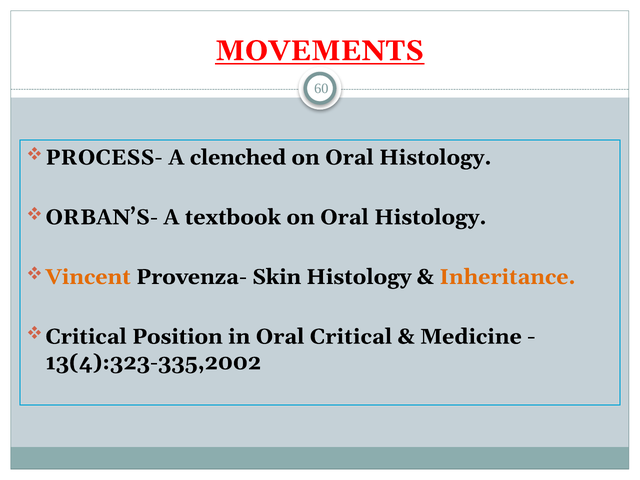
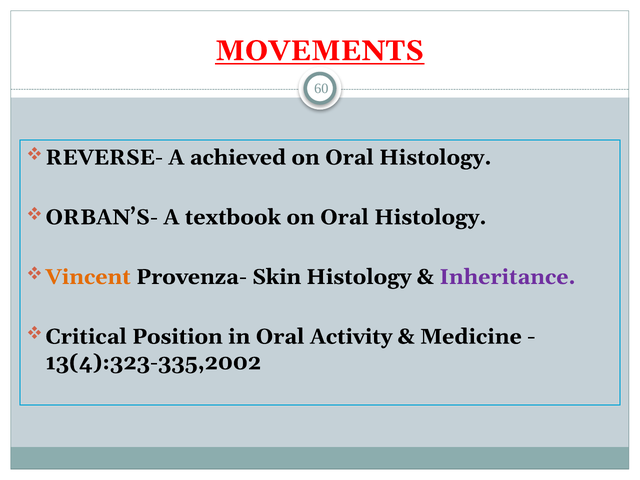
PROCESS-: PROCESS- -> REVERSE-
clenched: clenched -> achieved
Inheritance colour: orange -> purple
Oral Critical: Critical -> Activity
